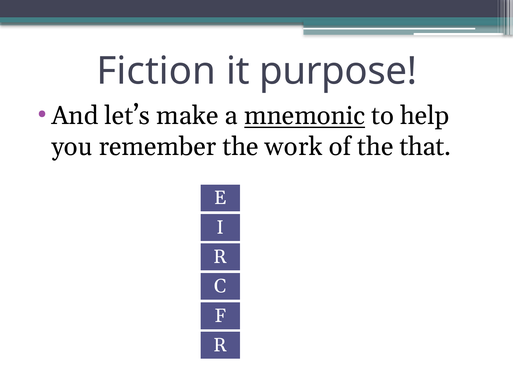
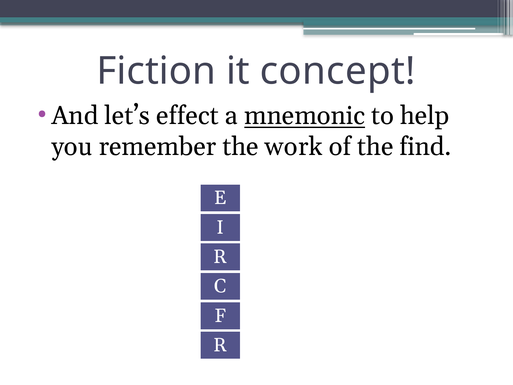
purpose: purpose -> concept
make: make -> effect
that: that -> find
